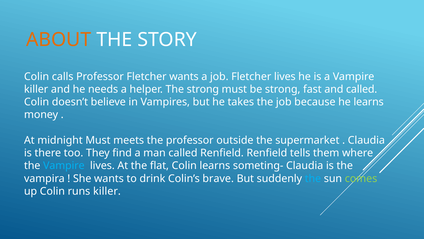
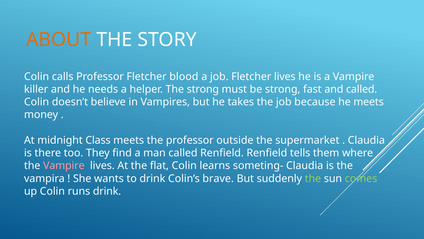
Fletcher wants: wants -> blood
he learns: learns -> meets
midnight Must: Must -> Class
Vampire at (64, 165) colour: light blue -> pink
the at (313, 178) colour: light blue -> light green
runs killer: killer -> drink
